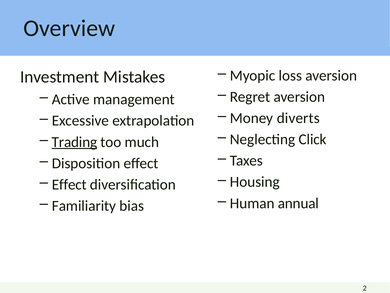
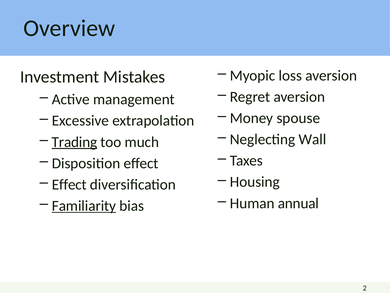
diverts: diverts -> spouse
Click: Click -> Wall
Familiarity underline: none -> present
